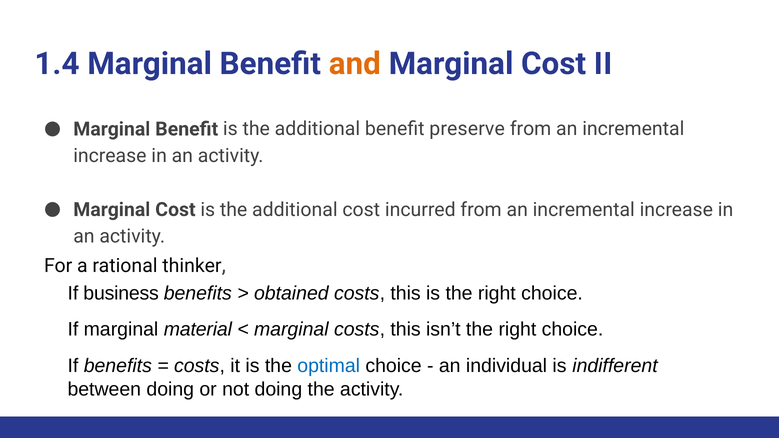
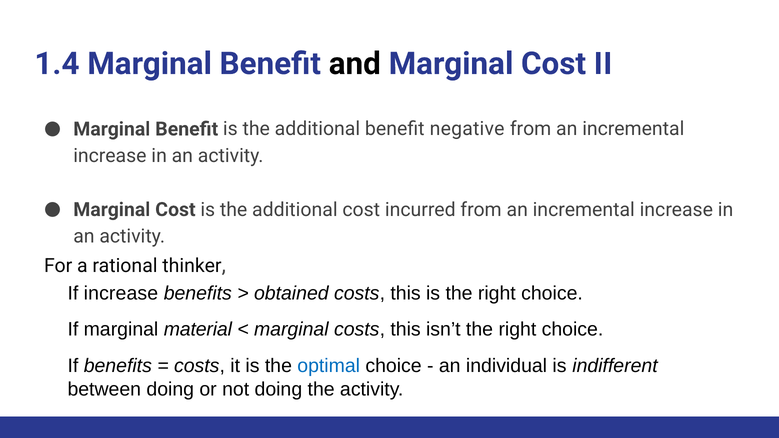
and colour: orange -> black
preserve: preserve -> negative
If business: business -> increase
